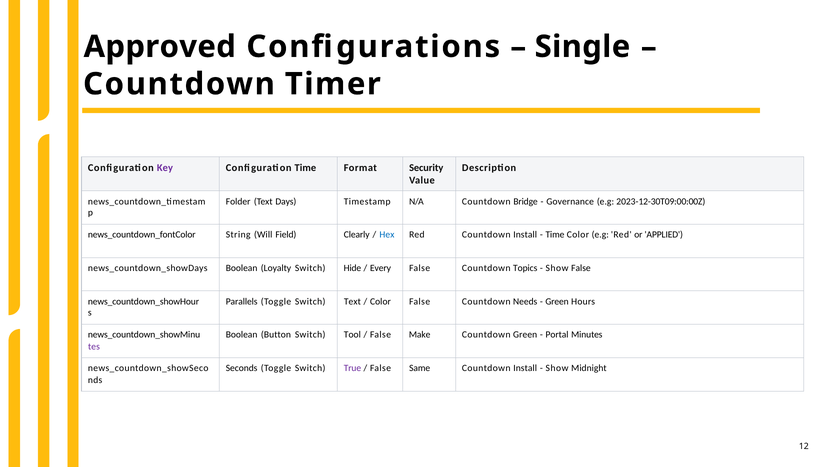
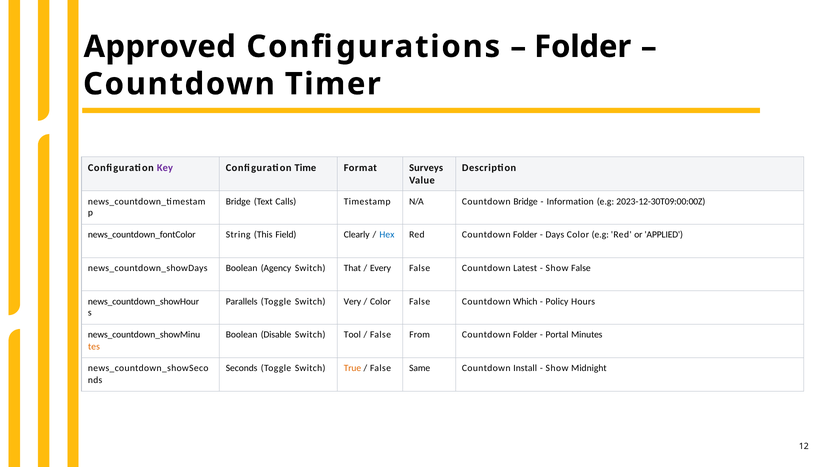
Single at (582, 47): Single -> Folder
Security: Security -> Surveys
Folder at (238, 201): Folder -> Bridge
Days: Days -> Calls
Governance: Governance -> Information
Will: Will -> This
Red Countdown Install: Install -> Folder
Time at (555, 234): Time -> Days
Loyalty: Loyalty -> Agency
Hide: Hide -> That
Topics: Topics -> Latest
Switch Text: Text -> Very
Needs: Needs -> Which
Green at (557, 301): Green -> Policy
Button: Button -> Disable
Make: Make -> From
Green at (525, 334): Green -> Folder
tes colour: purple -> orange
True colour: purple -> orange
